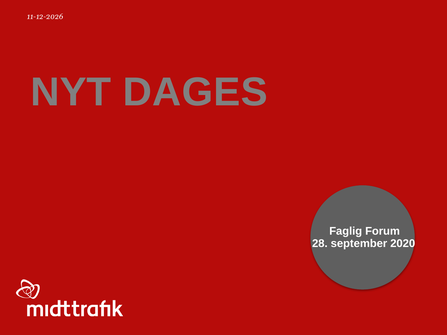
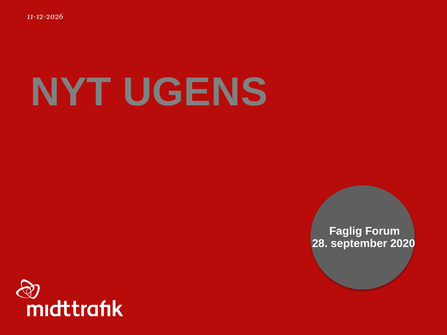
DAGES: DAGES -> UGENS
